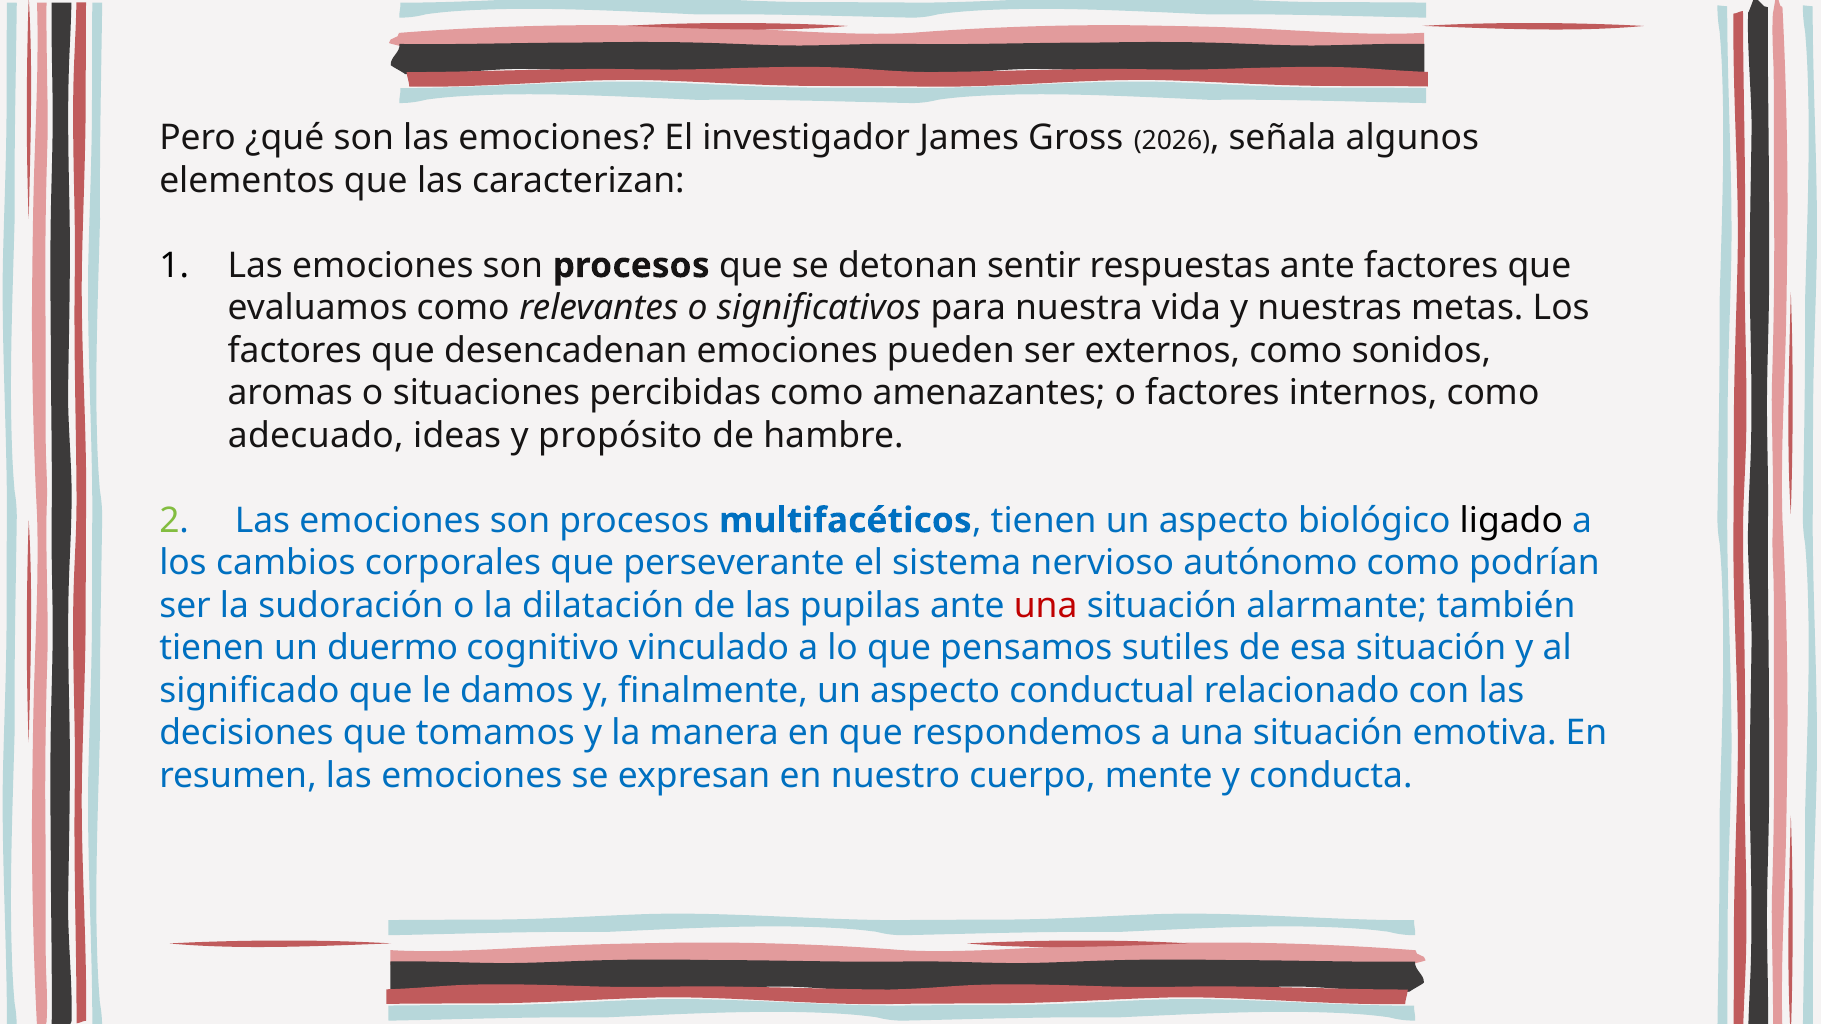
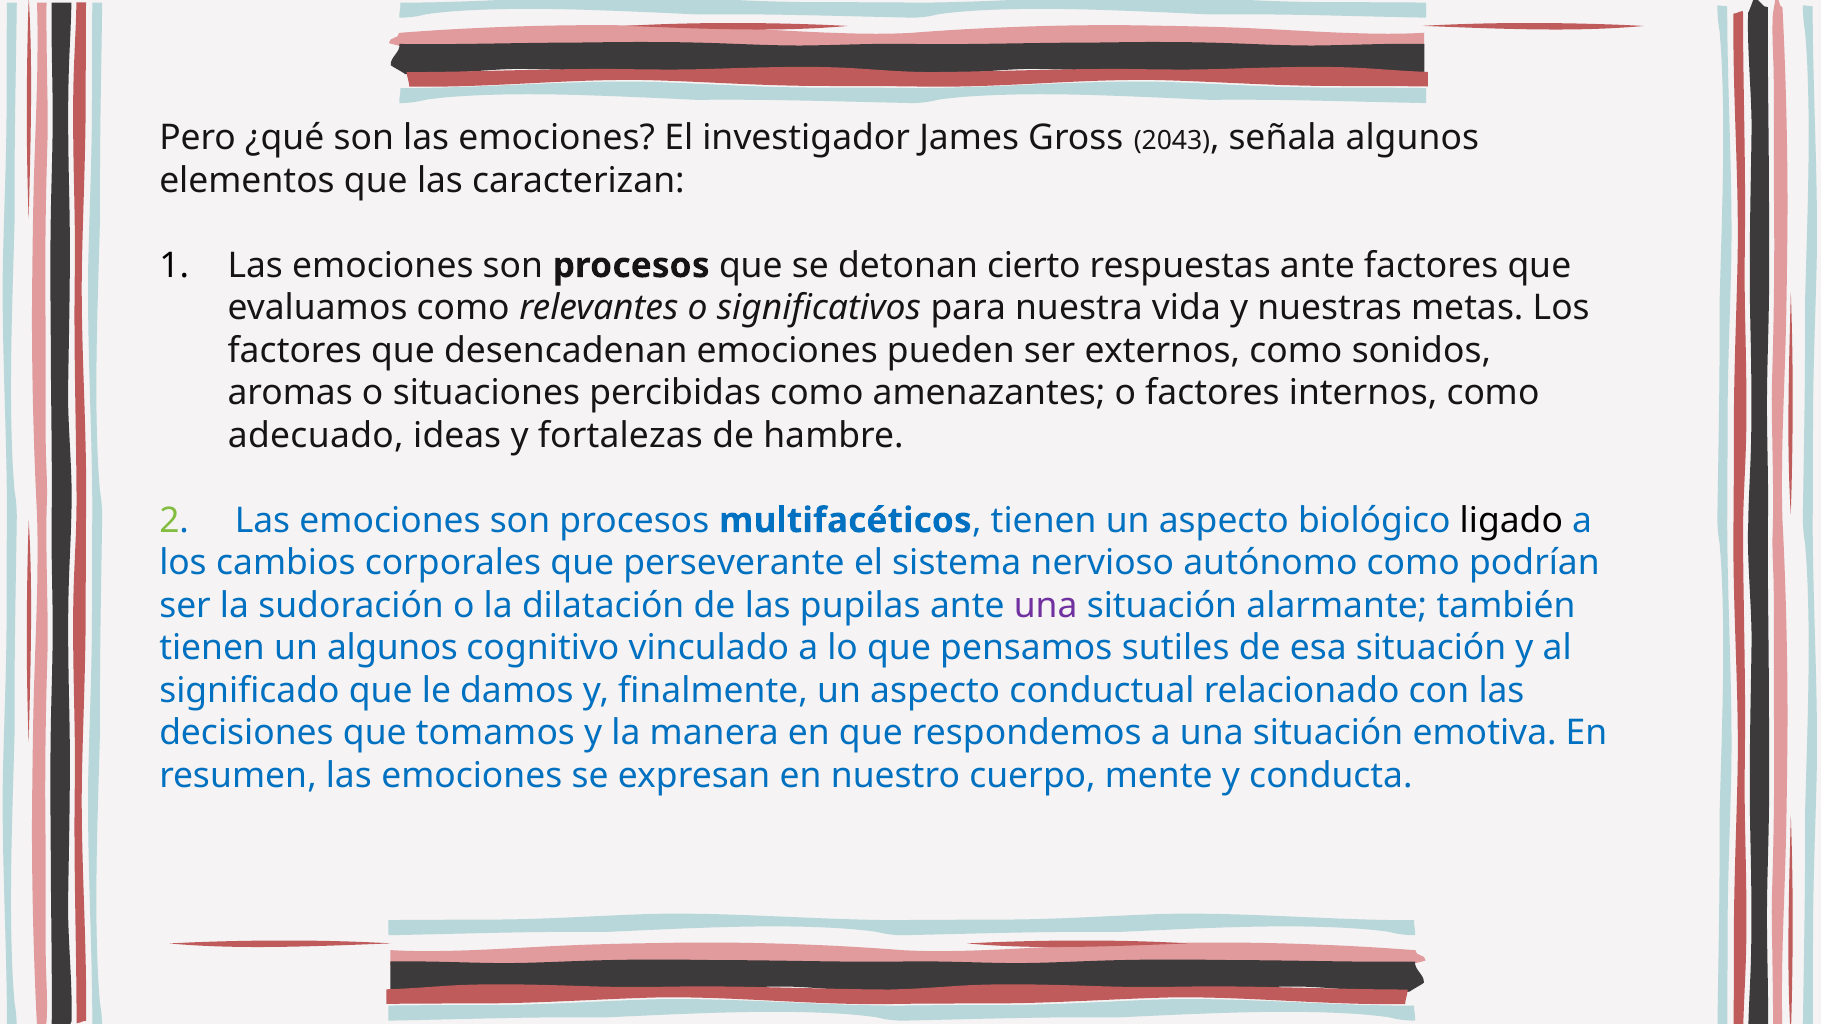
2026: 2026 -> 2043
sentir: sentir -> cierto
propósito: propósito -> fortalezas
una at (1046, 606) colour: red -> purple
un duermo: duermo -> algunos
